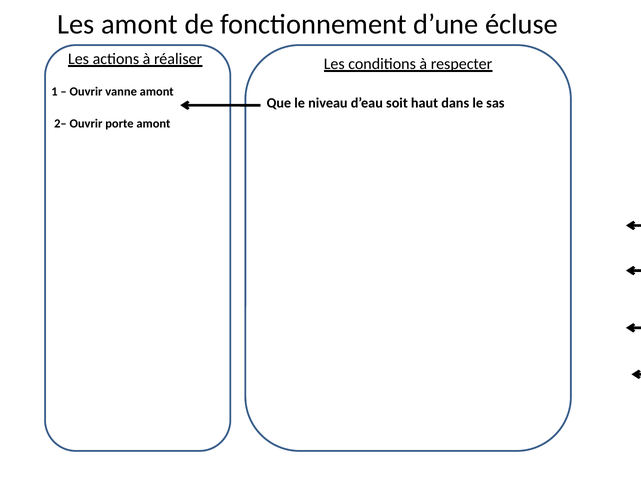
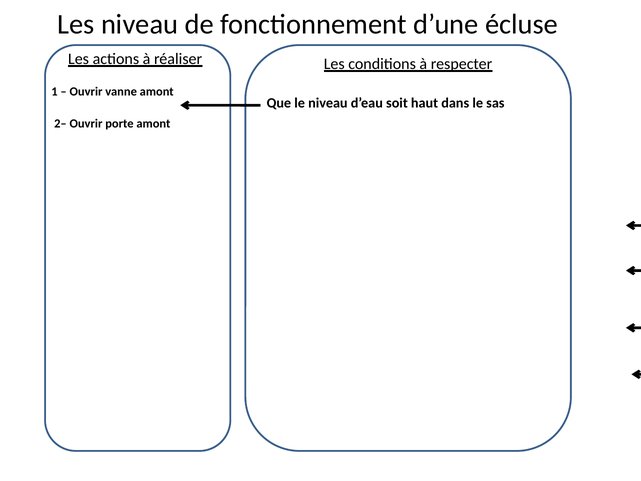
Les amont: amont -> niveau
